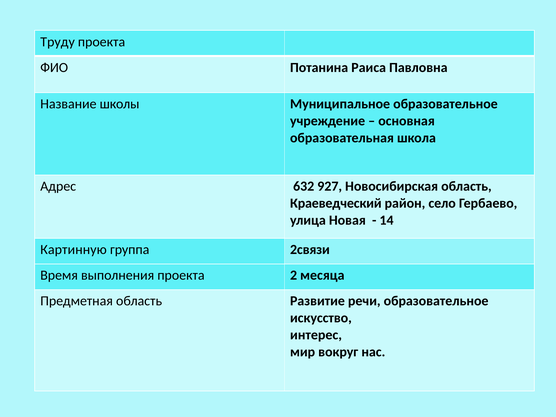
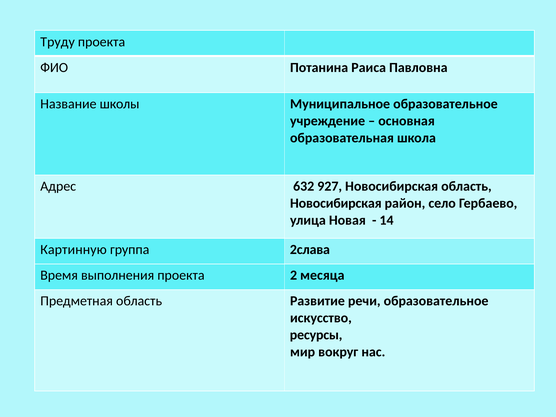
Краеведческий at (336, 203): Краеведческий -> Новосибирская
2связи: 2связи -> 2слава
интерес: интерес -> ресурсы
